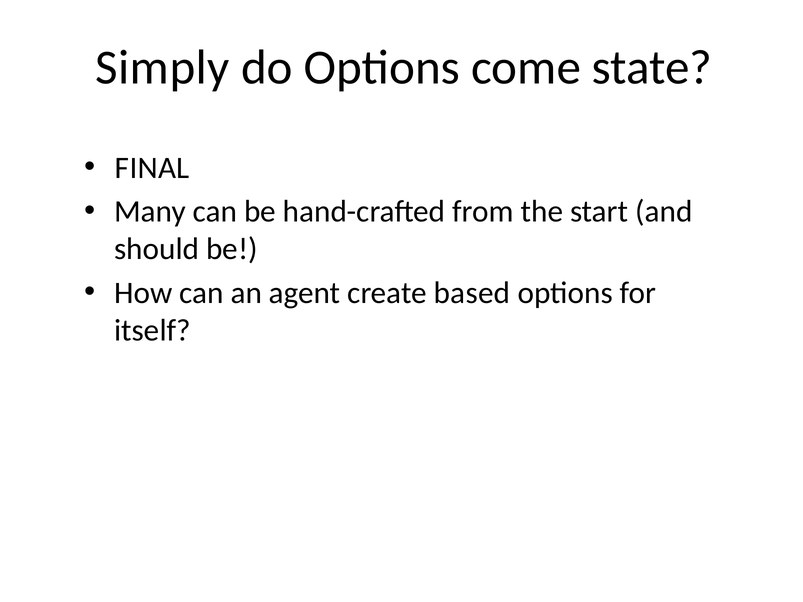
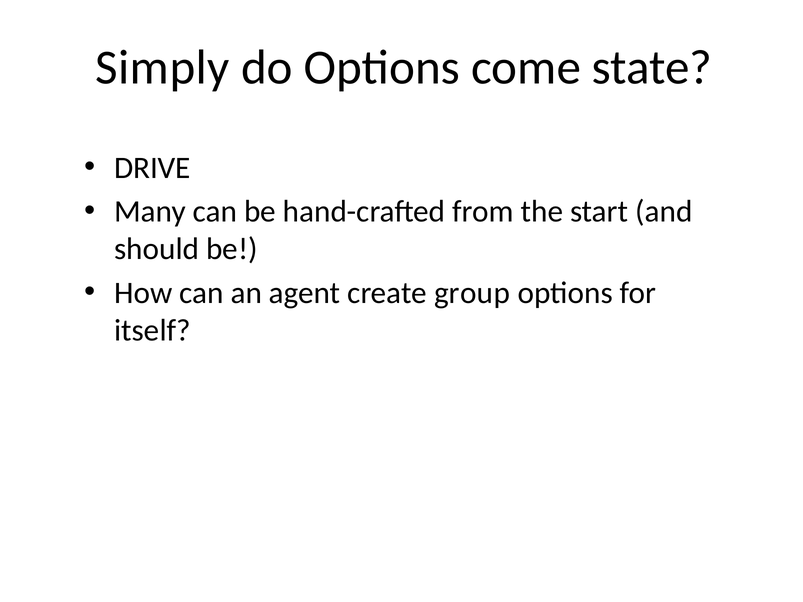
FINAL: FINAL -> DRIVE
based: based -> group
